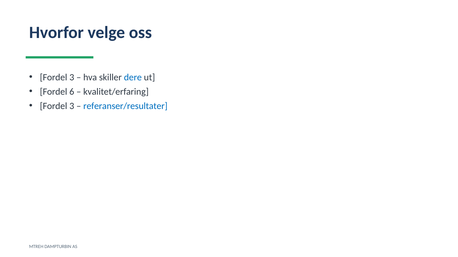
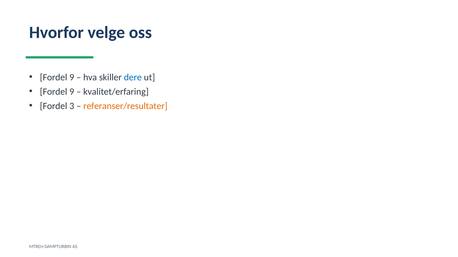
3 at (72, 78): 3 -> 9
6 at (72, 92): 6 -> 9
referanser/resultater colour: blue -> orange
